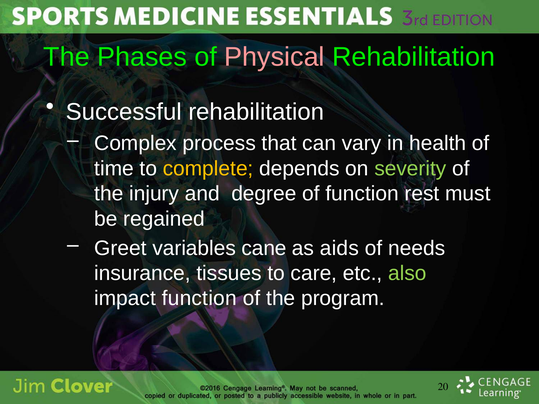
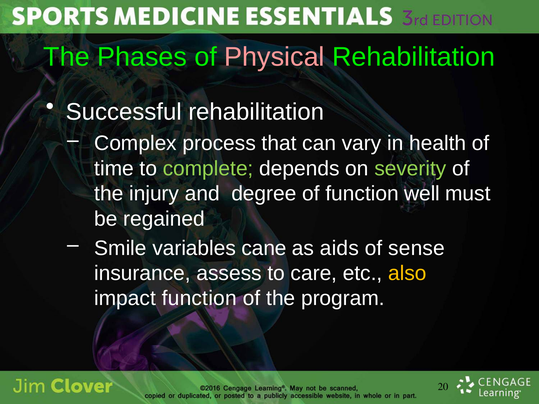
complete colour: yellow -> light green
rest: rest -> well
Greet: Greet -> Smile
needs: needs -> sense
tissues: tissues -> assess
also colour: light green -> yellow
